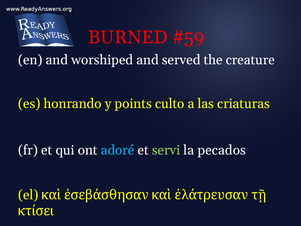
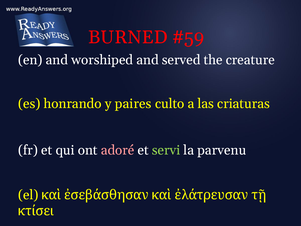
points: points -> paires
adoré colour: light blue -> pink
pecados: pecados -> parvenu
